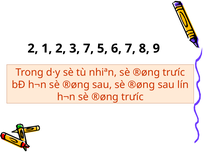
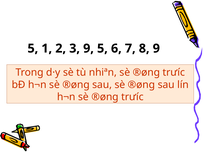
2 at (33, 48): 2 -> 5
3 7: 7 -> 9
